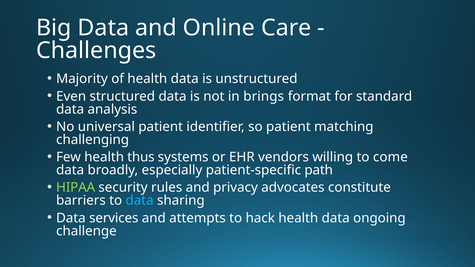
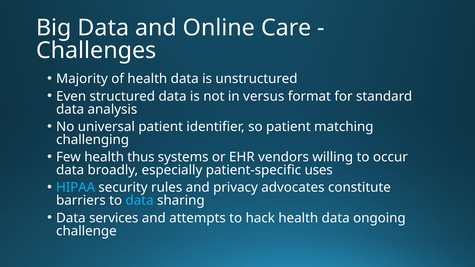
brings: brings -> versus
come: come -> occur
path: path -> uses
HIPAA colour: light green -> light blue
